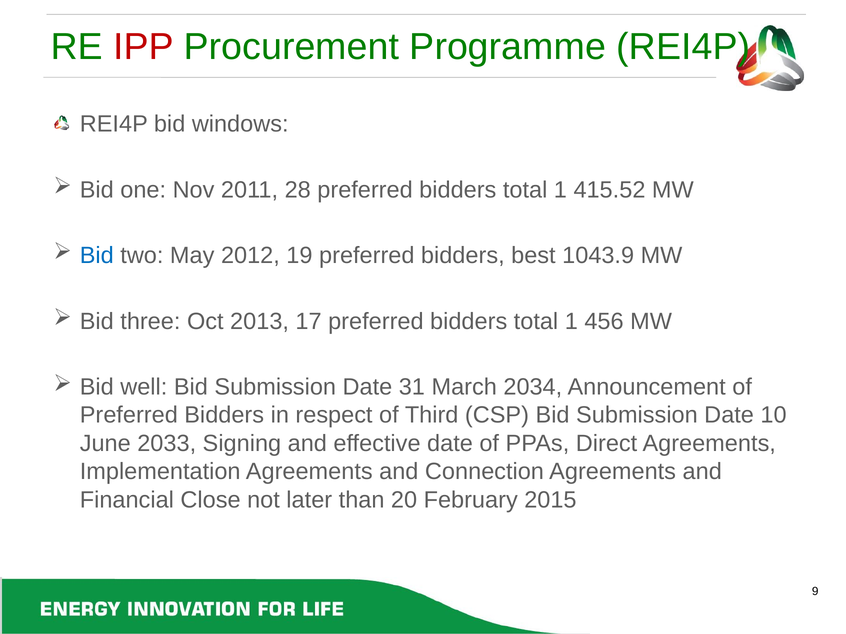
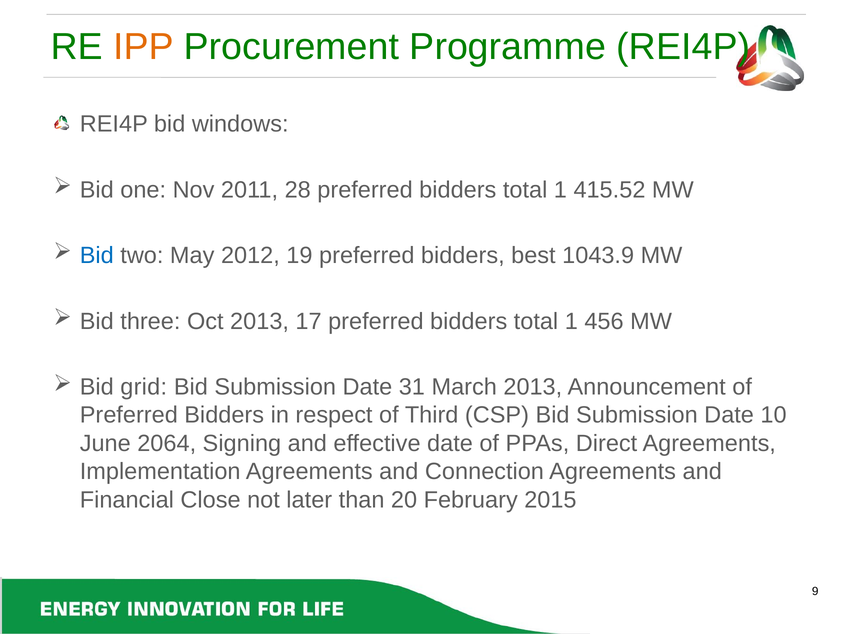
IPP colour: red -> orange
well: well -> grid
March 2034: 2034 -> 2013
2033: 2033 -> 2064
